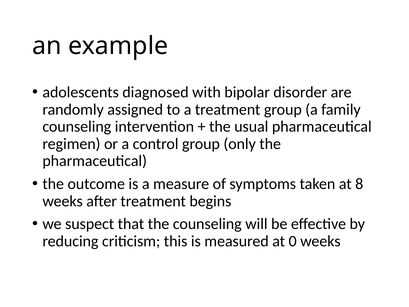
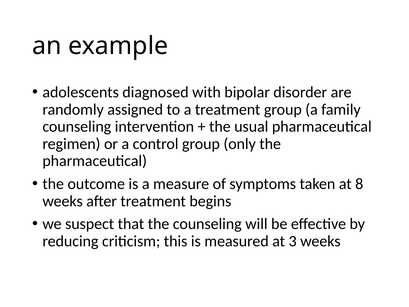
0: 0 -> 3
